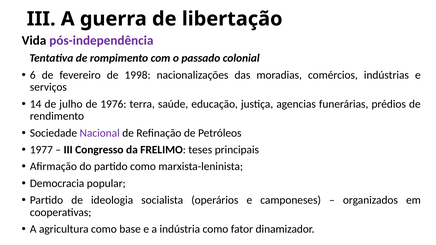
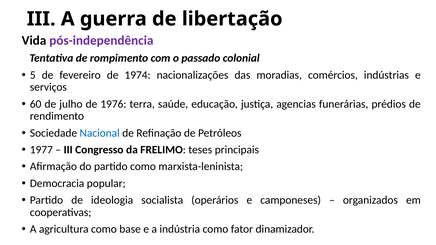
6: 6 -> 5
1998: 1998 -> 1974
14: 14 -> 60
Nacional colour: purple -> blue
